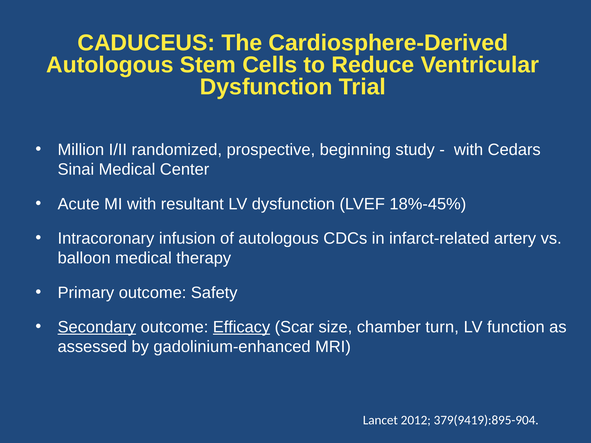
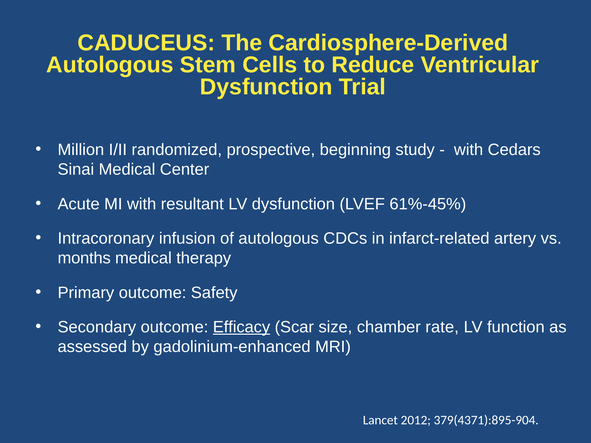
18%-45%: 18%-45% -> 61%-45%
balloon: balloon -> months
Secondary underline: present -> none
turn: turn -> rate
379(9419):895-904: 379(9419):895-904 -> 379(4371):895-904
